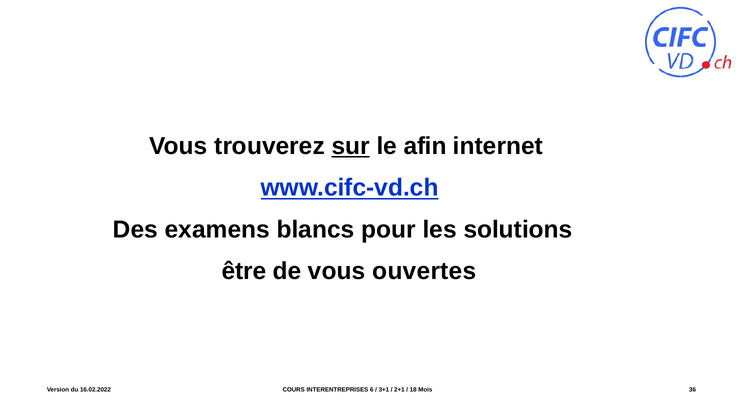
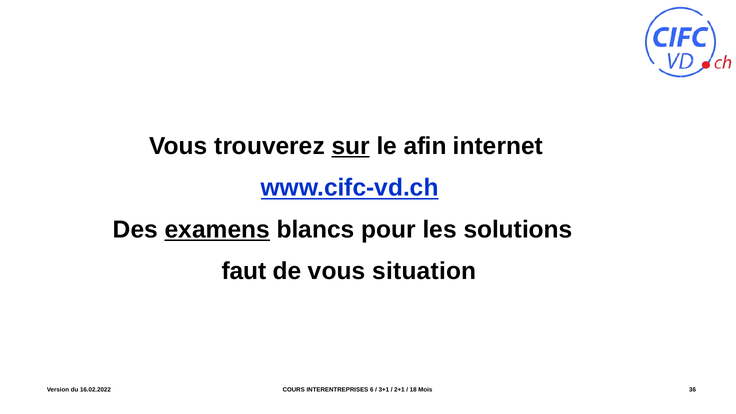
examens underline: none -> present
être: être -> faut
ouvertes: ouvertes -> situation
